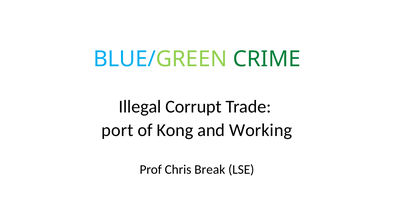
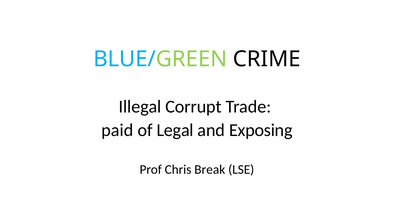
CRIME colour: green -> black
port: port -> paid
Kong: Kong -> Legal
Working: Working -> Exposing
